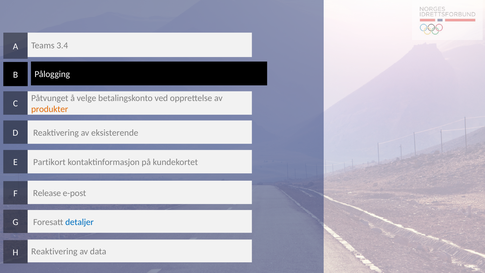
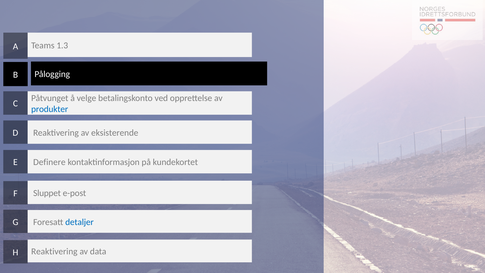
3.4: 3.4 -> 1.3
produkter colour: orange -> blue
Partikort: Partikort -> Definere
Release: Release -> Sluppet
